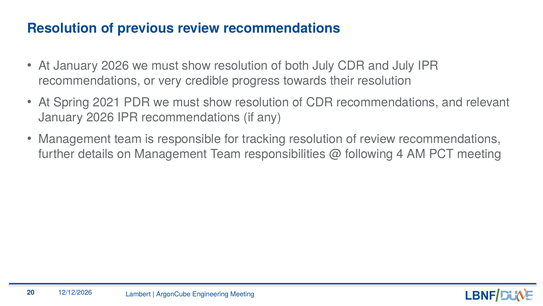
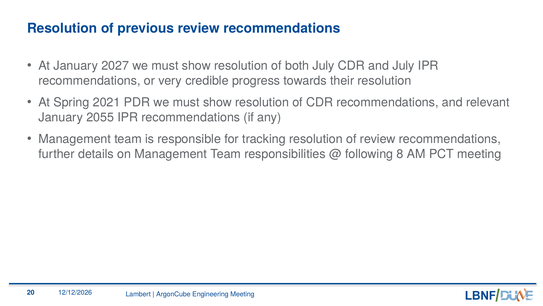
At January 2026: 2026 -> 2027
2026 at (100, 117): 2026 -> 2055
4: 4 -> 8
